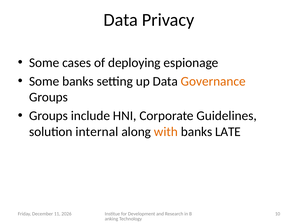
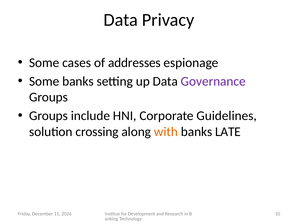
deploying: deploying -> addresses
Governance colour: orange -> purple
internal: internal -> crossing
